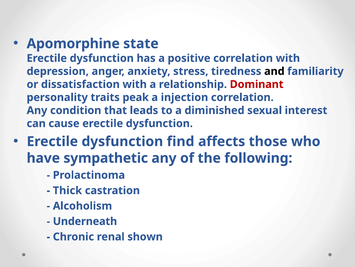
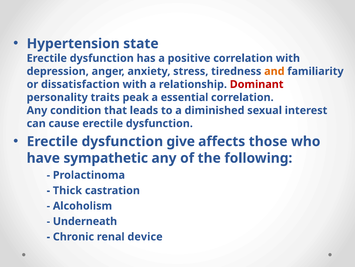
Apomorphine: Apomorphine -> Hypertension
and colour: black -> orange
injection: injection -> essential
find: find -> give
shown: shown -> device
